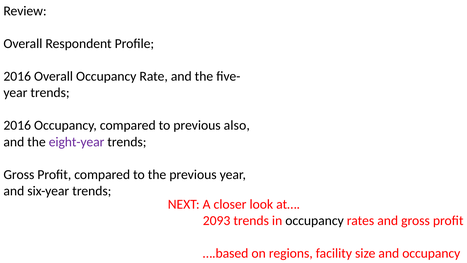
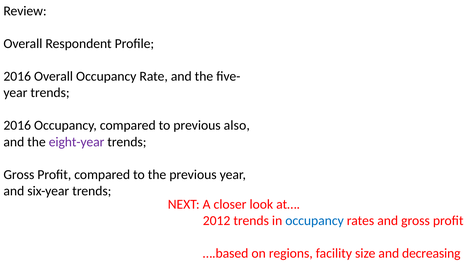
2093: 2093 -> 2012
occupancy at (315, 220) colour: black -> blue
and occupancy: occupancy -> decreasing
